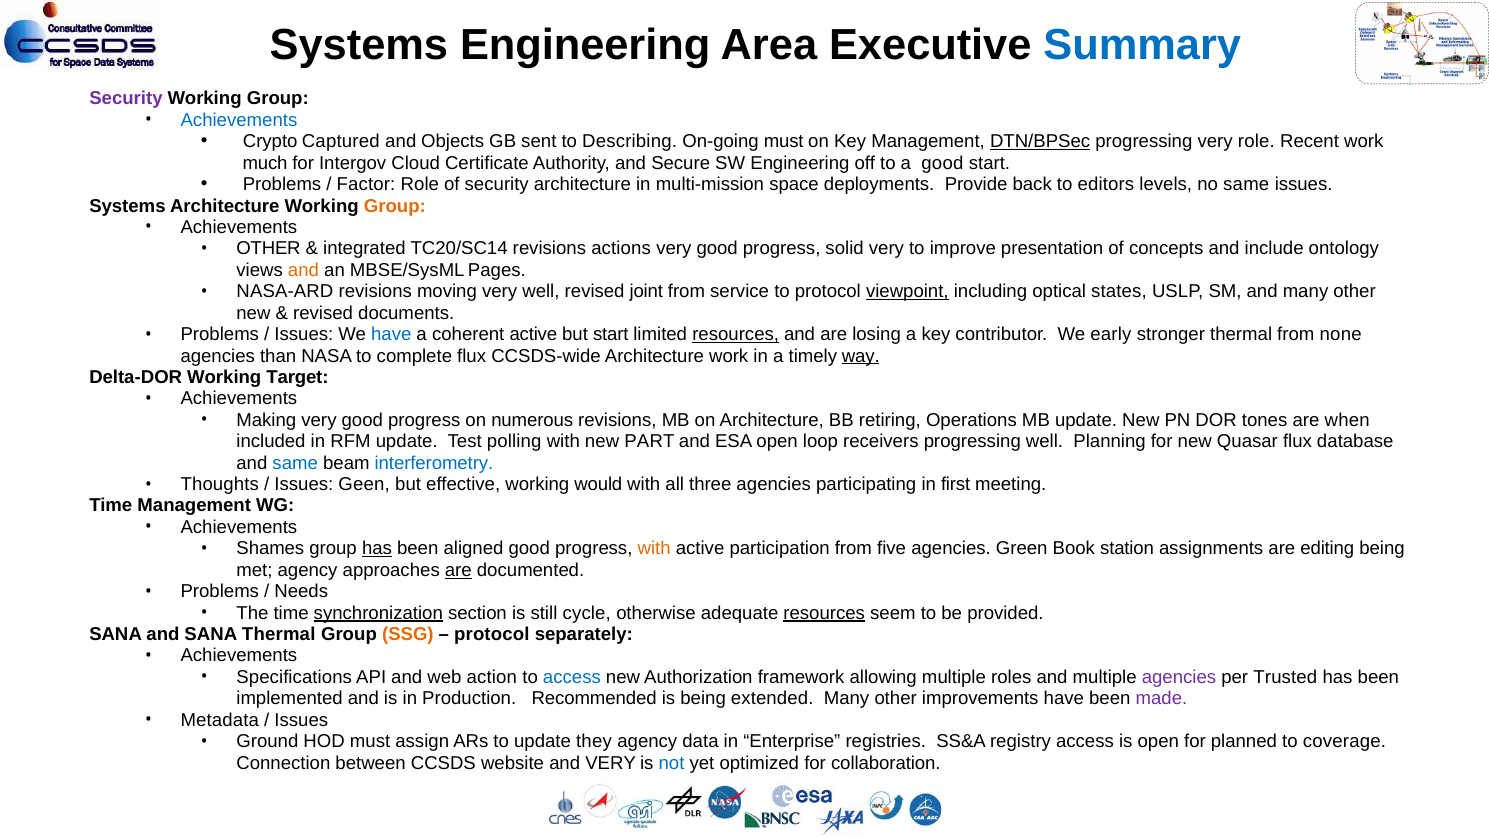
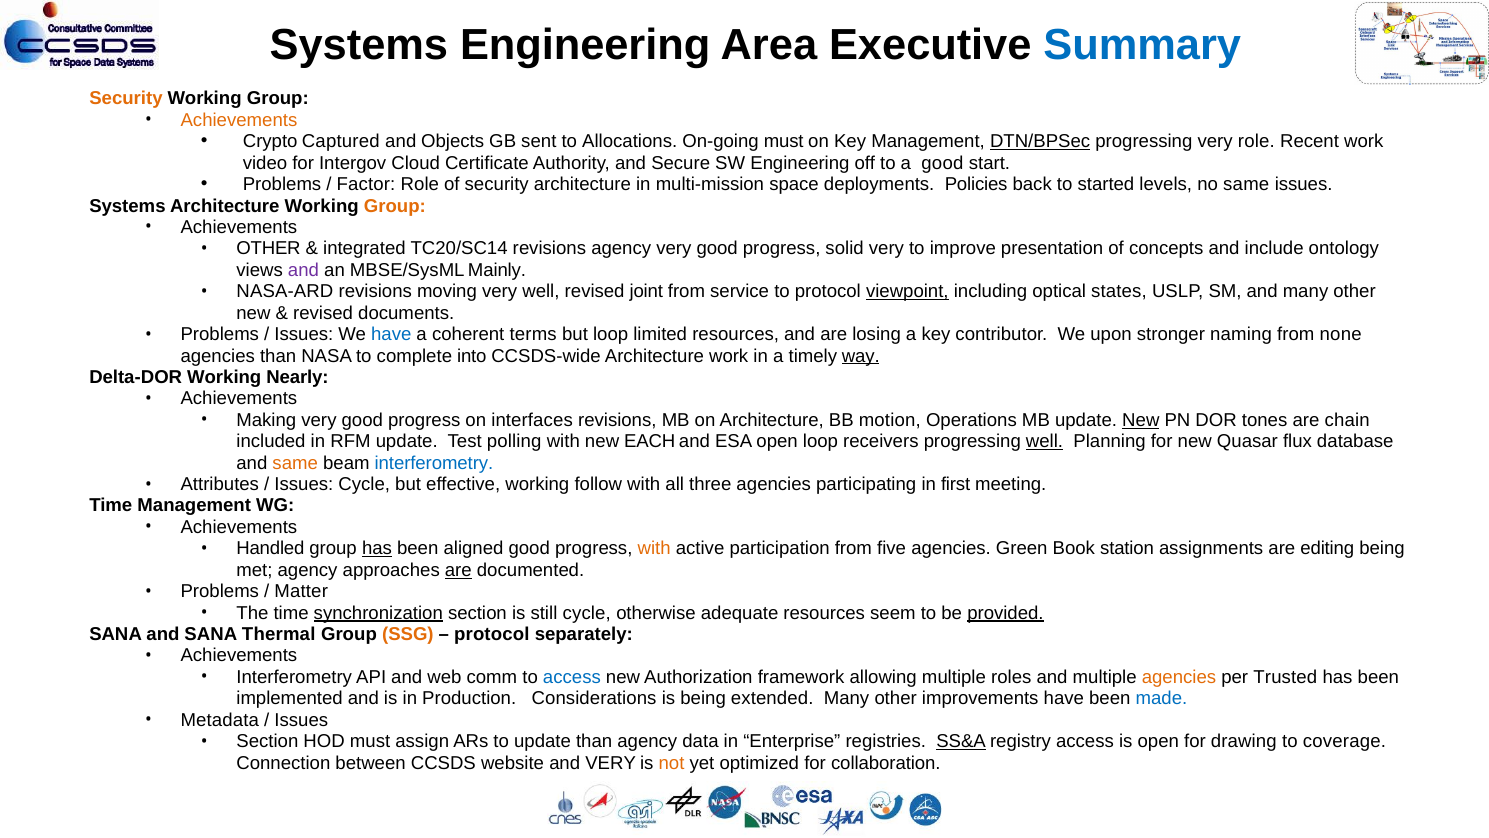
Security at (126, 99) colour: purple -> orange
Achievements at (239, 120) colour: blue -> orange
Describing: Describing -> Allocations
much: much -> video
Provide: Provide -> Policies
editors: editors -> started
revisions actions: actions -> agency
and at (303, 270) colour: orange -> purple
Pages: Pages -> Mainly
coherent active: active -> terms
but start: start -> loop
resources at (736, 334) underline: present -> none
early: early -> upon
stronger thermal: thermal -> naming
complete flux: flux -> into
Target: Target -> Nearly
numerous: numerous -> interfaces
retiring: retiring -> motion
New at (1141, 420) underline: none -> present
when: when -> chain
PART: PART -> EACH
well at (1045, 441) underline: none -> present
same at (295, 463) colour: blue -> orange
Thoughts: Thoughts -> Attributes
Issues Geen: Geen -> Cycle
would: would -> follow
Shames: Shames -> Handled
Needs: Needs -> Matter
resources at (824, 613) underline: present -> none
provided underline: none -> present
Specifications at (294, 677): Specifications -> Interferometry
action: action -> comm
agencies at (1179, 677) colour: purple -> orange
Recommended: Recommended -> Considerations
made colour: purple -> blue
Ground at (267, 741): Ground -> Section
update they: they -> than
SS&A underline: none -> present
planned: planned -> drawing
not colour: blue -> orange
